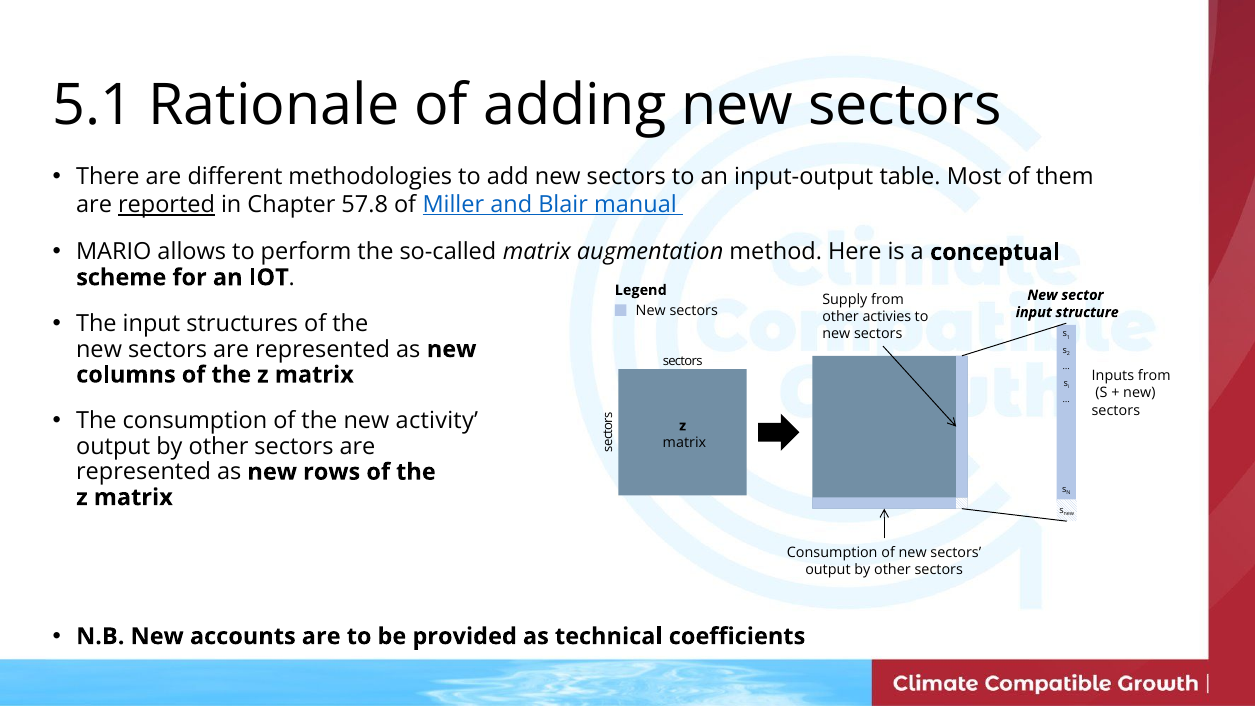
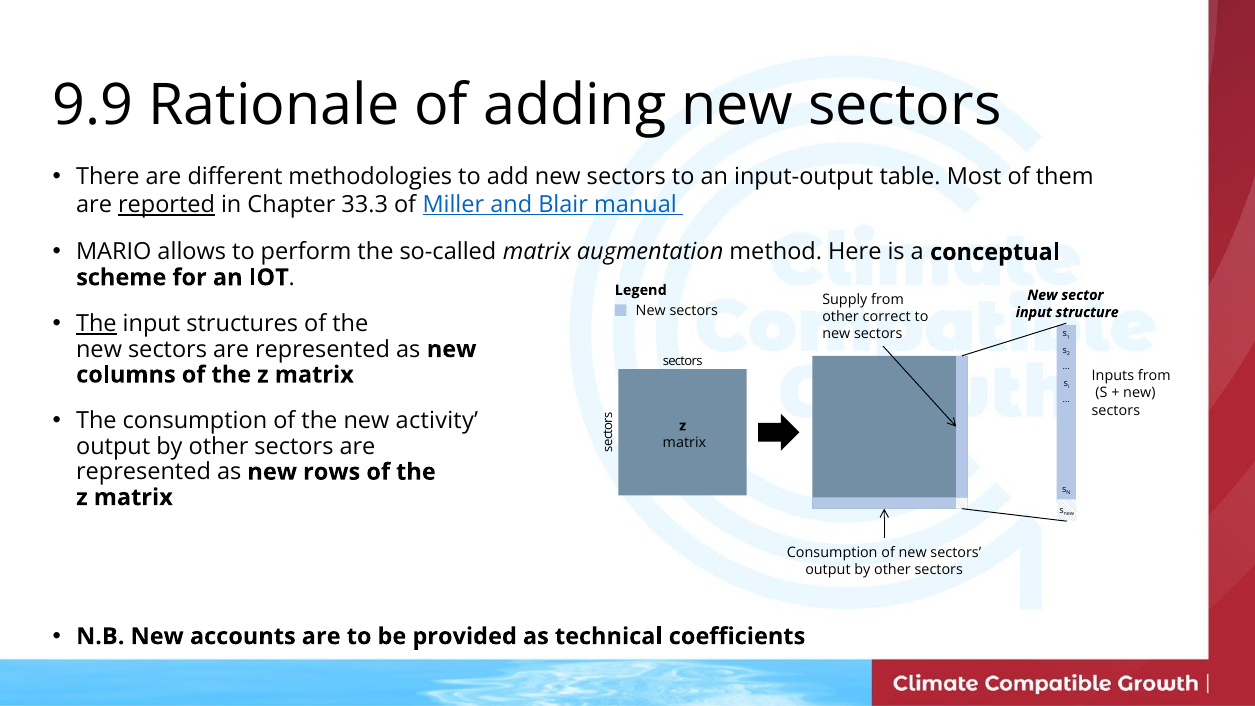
5.1: 5.1 -> 9.9
57.8: 57.8 -> 33.3
activies: activies -> correct
The at (96, 324) underline: none -> present
